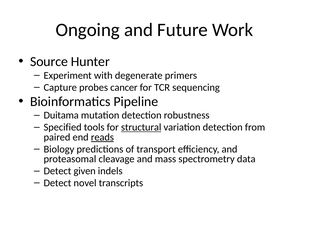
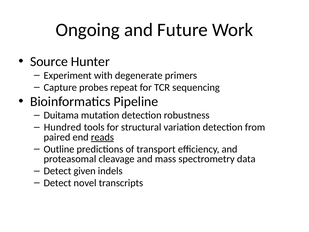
cancer: cancer -> repeat
Specified: Specified -> Hundred
structural underline: present -> none
Biology: Biology -> Outline
